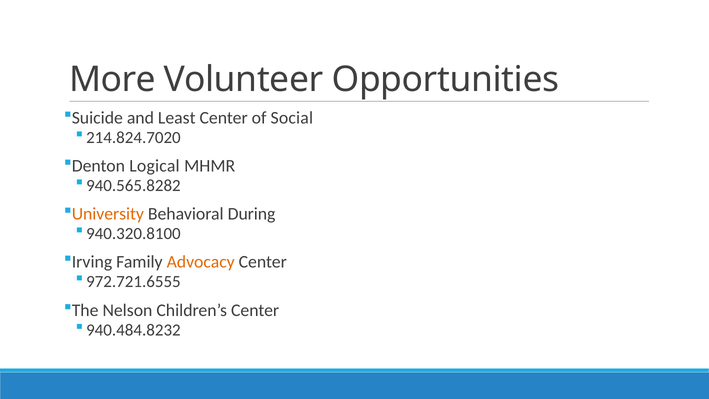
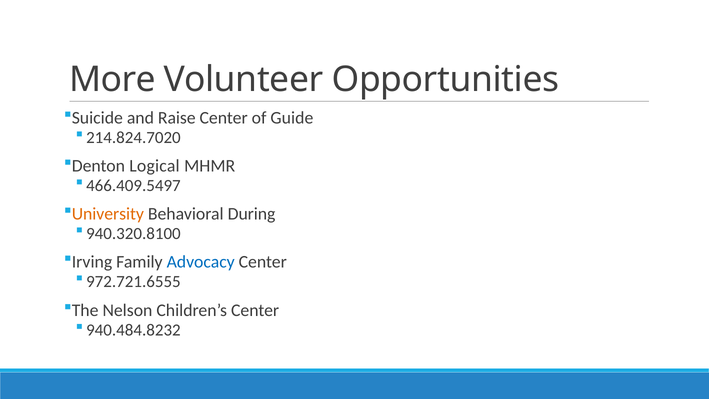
Least: Least -> Raise
Social: Social -> Guide
940.565.8282: 940.565.8282 -> 466.409.5497
Advocacy colour: orange -> blue
